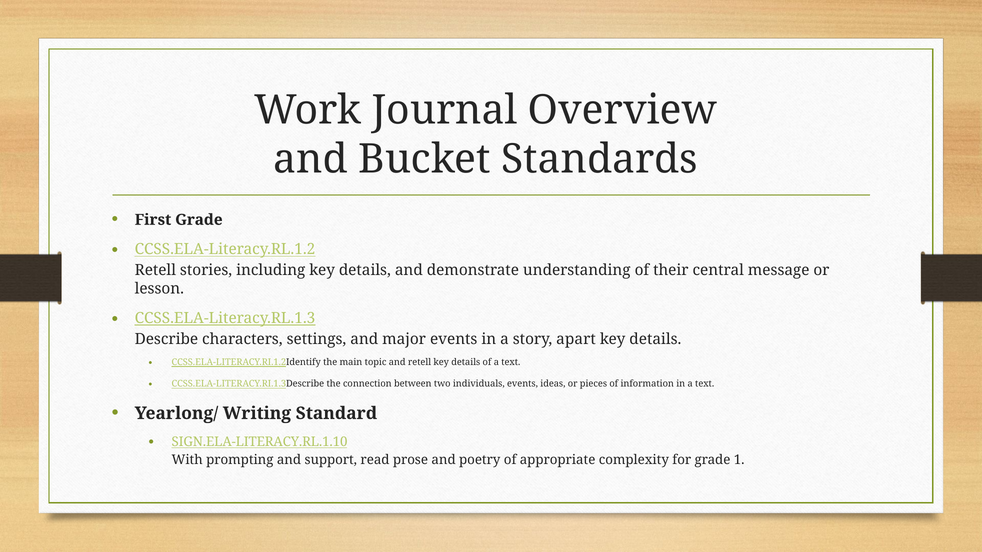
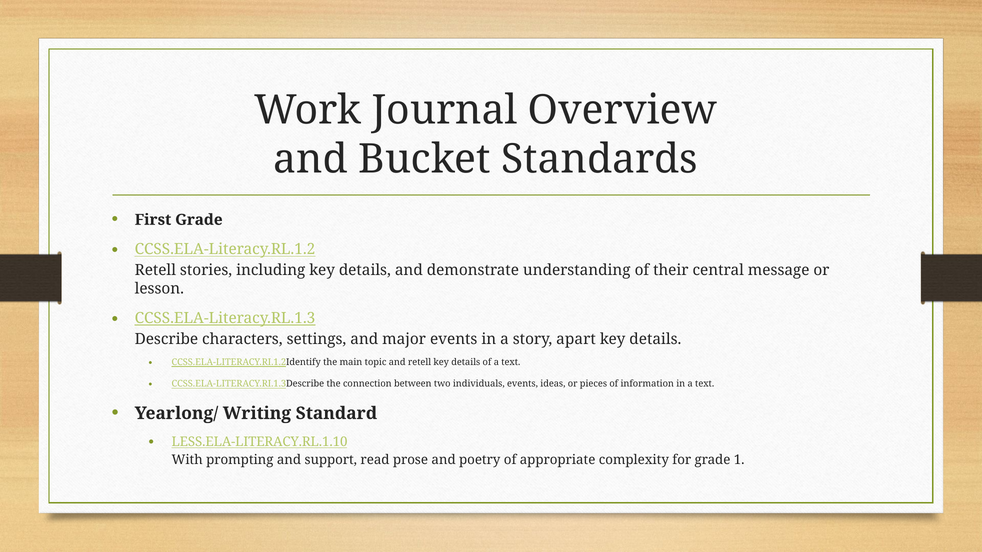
SIGN.ELA-LITERACY.RL.1.10: SIGN.ELA-LITERACY.RL.1.10 -> LESS.ELA-LITERACY.RL.1.10
